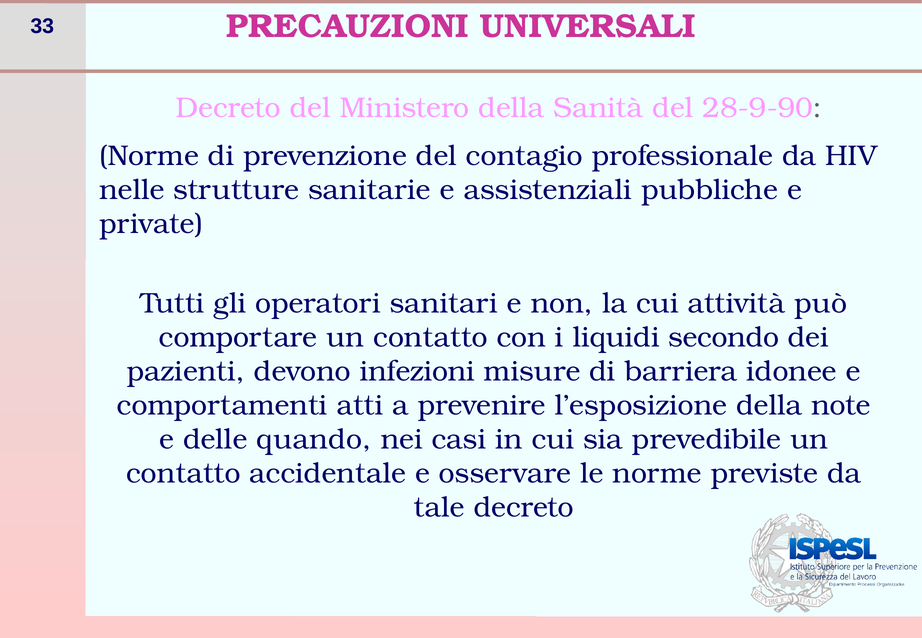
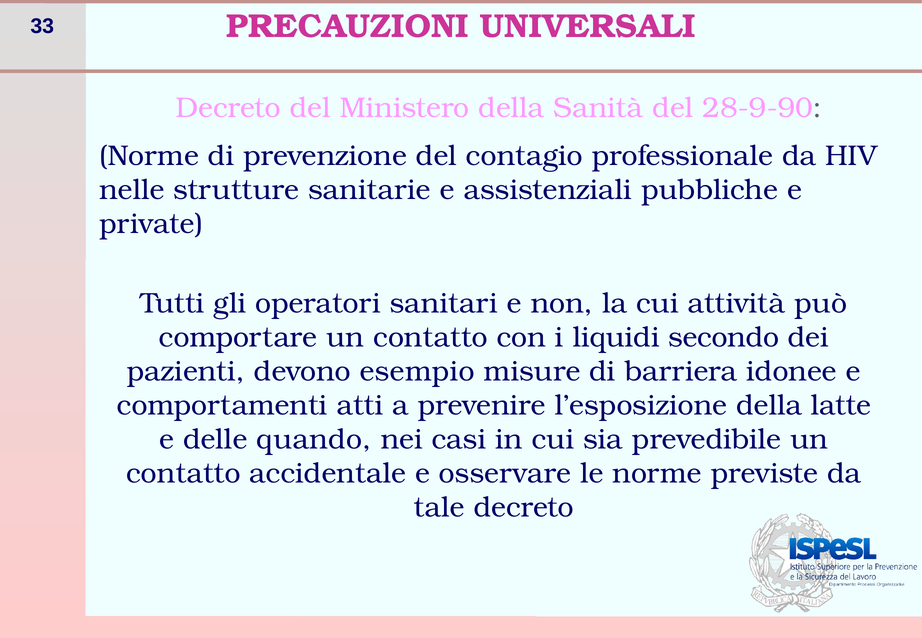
infezioni: infezioni -> esempio
note: note -> latte
